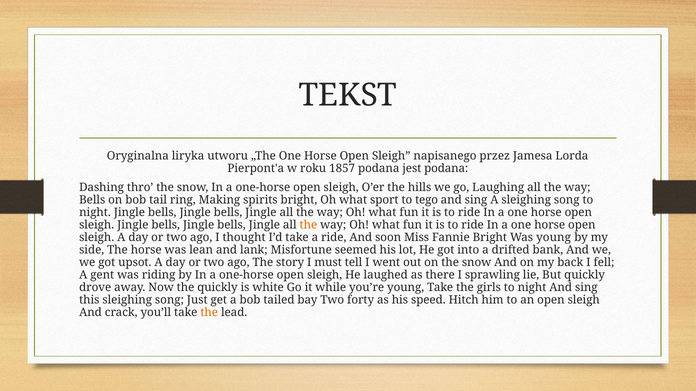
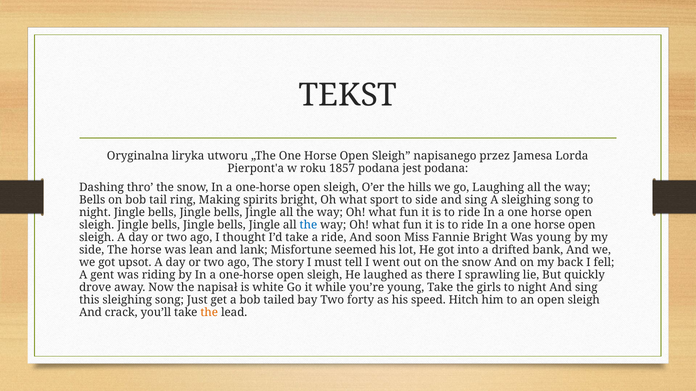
to tego: tego -> side
the at (308, 225) colour: orange -> blue
the quickly: quickly -> napisał
